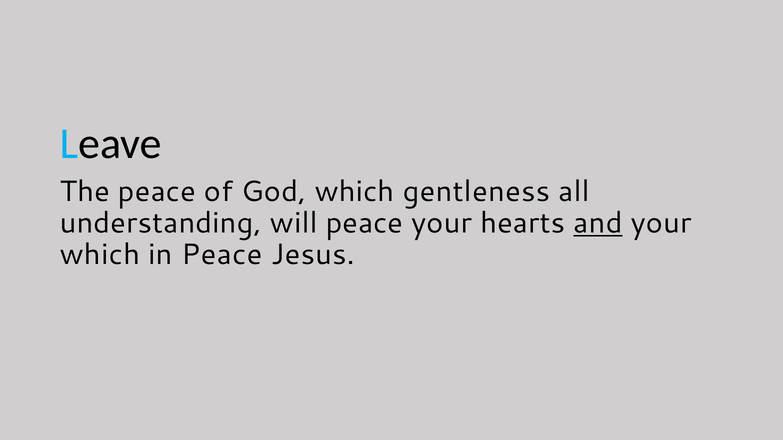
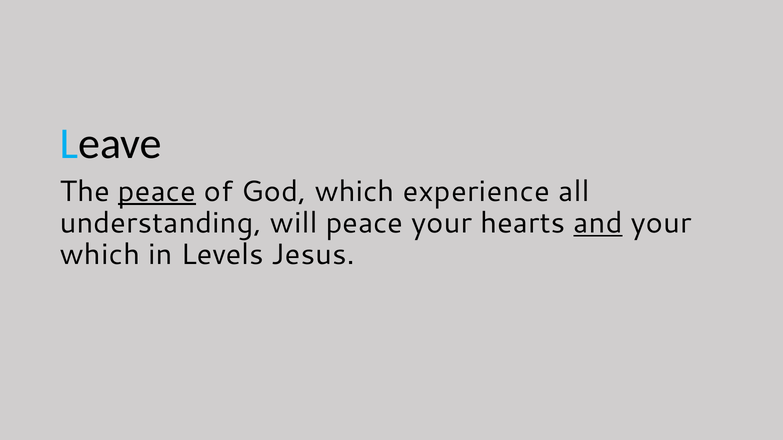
peace at (157, 192) underline: none -> present
gentleness: gentleness -> experience
in Peace: Peace -> Levels
